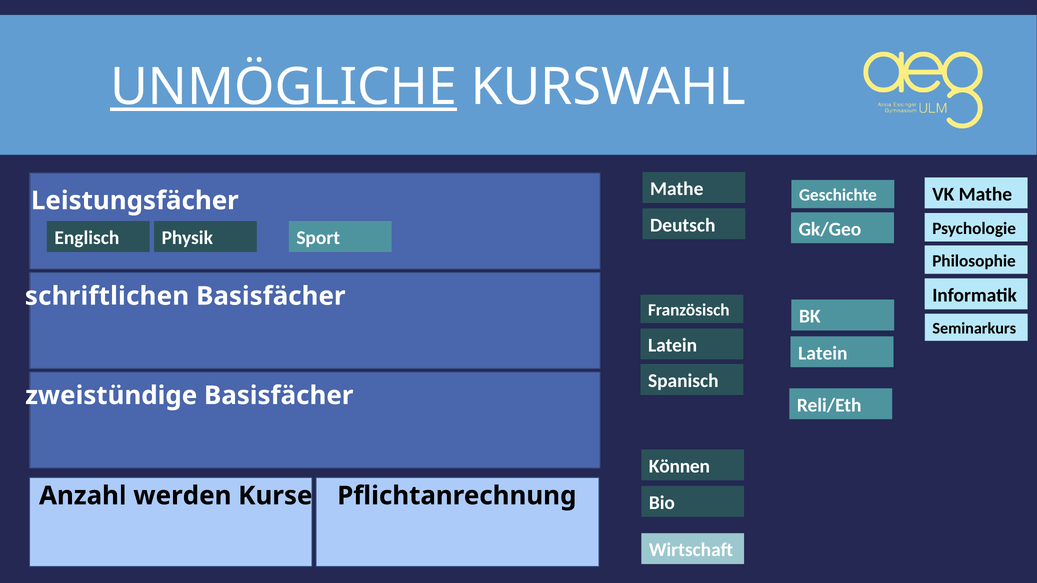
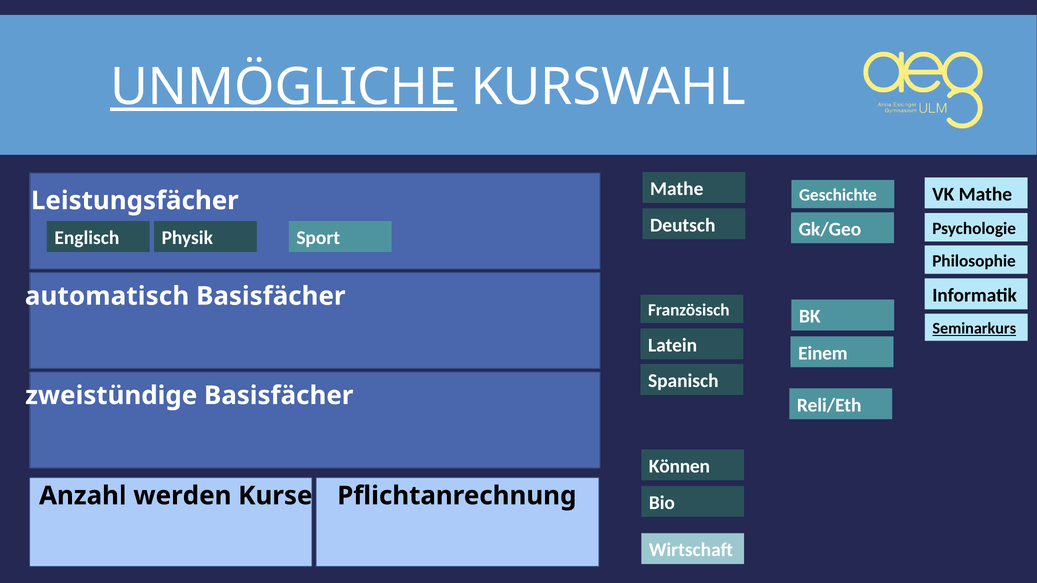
schriftlichen: schriftlichen -> automatisch
Seminarkurs underline: none -> present
Latein at (823, 353): Latein -> Einem
